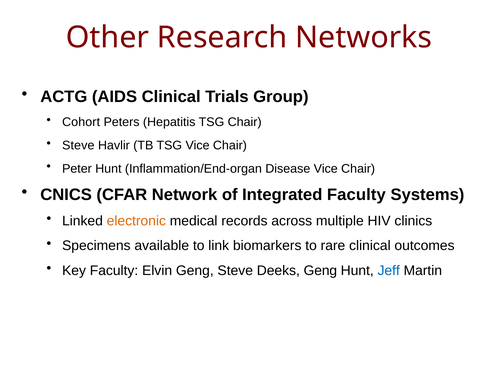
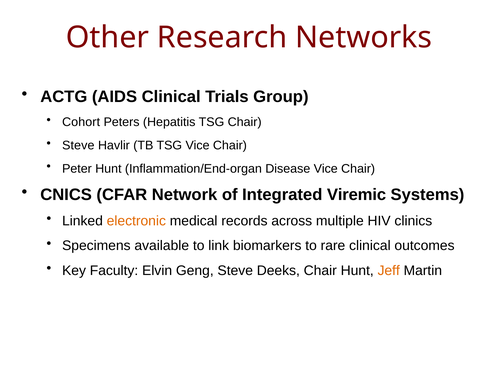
Integrated Faculty: Faculty -> Viremic
Deeks Geng: Geng -> Chair
Jeff colour: blue -> orange
